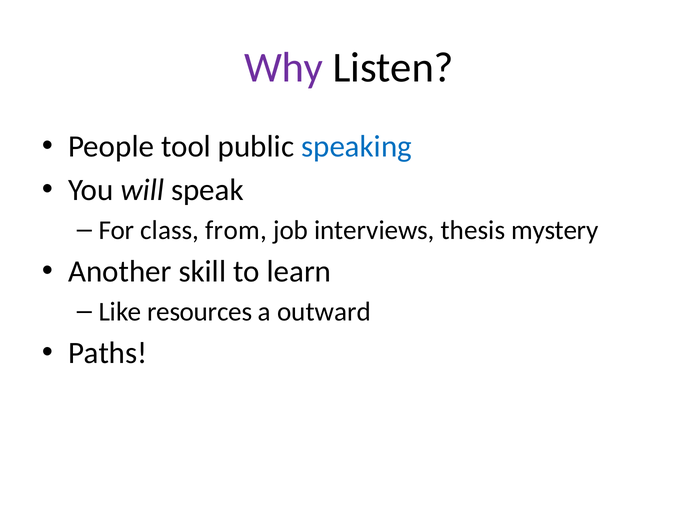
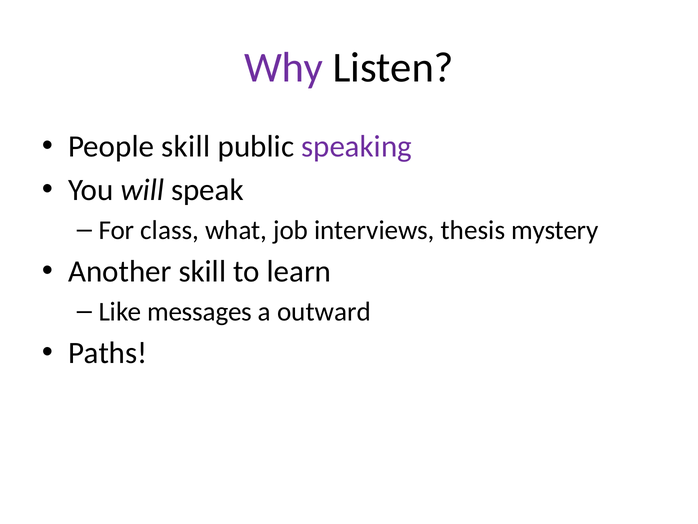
People tool: tool -> skill
speaking colour: blue -> purple
from: from -> what
resources: resources -> messages
